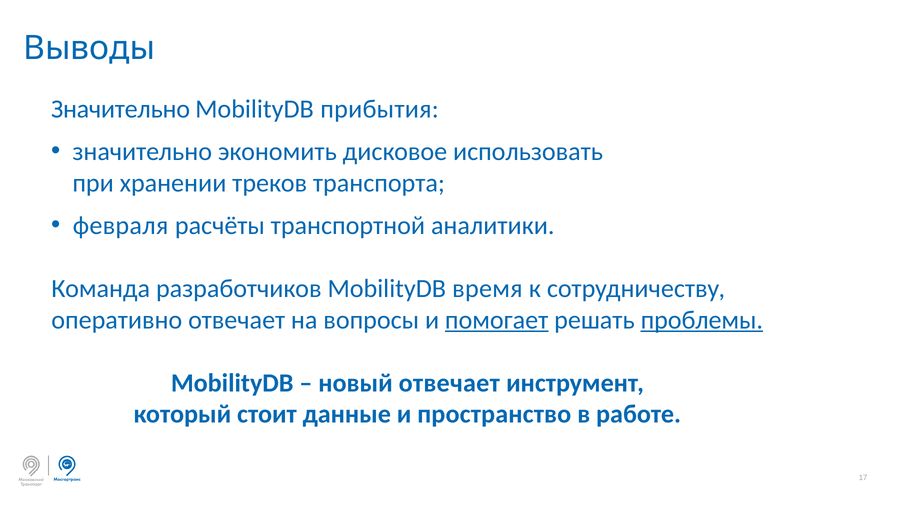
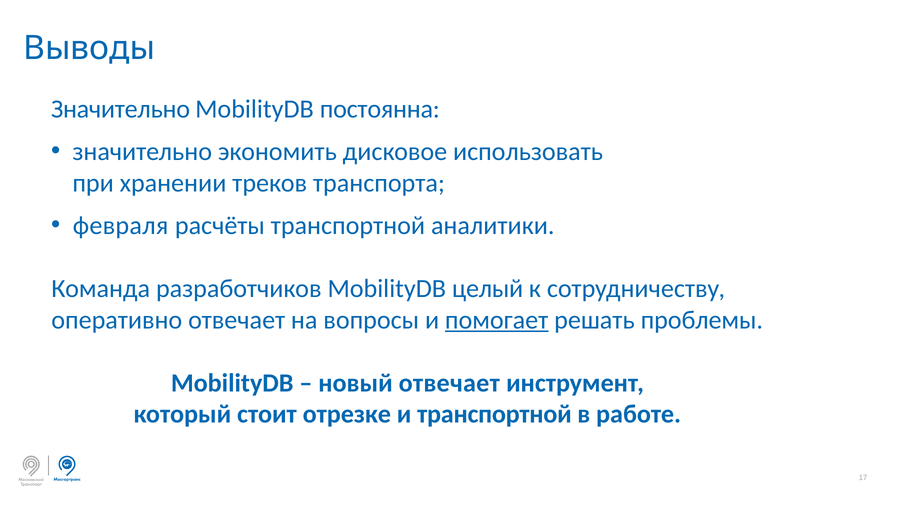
прибытия: прибытия -> постоянна
время: время -> целый
проблемы underline: present -> none
данные: данные -> отрезке
и пространство: пространство -> транспортной
